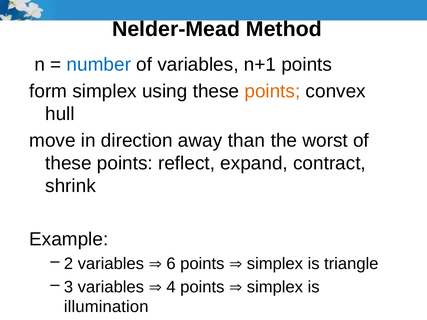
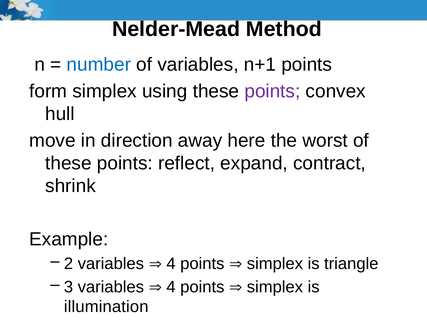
points at (272, 91) colour: orange -> purple
than: than -> here
6 at (171, 264): 6 -> 4
